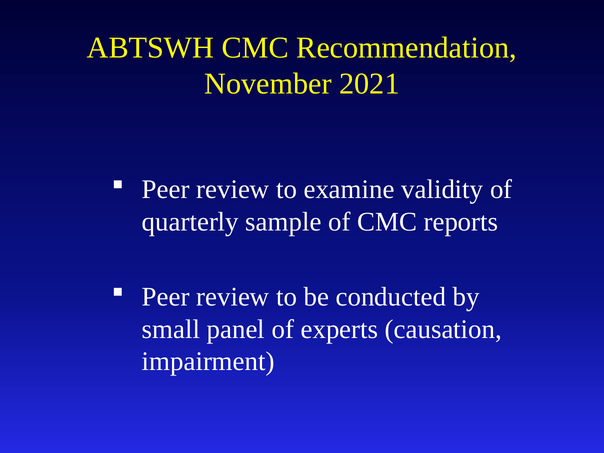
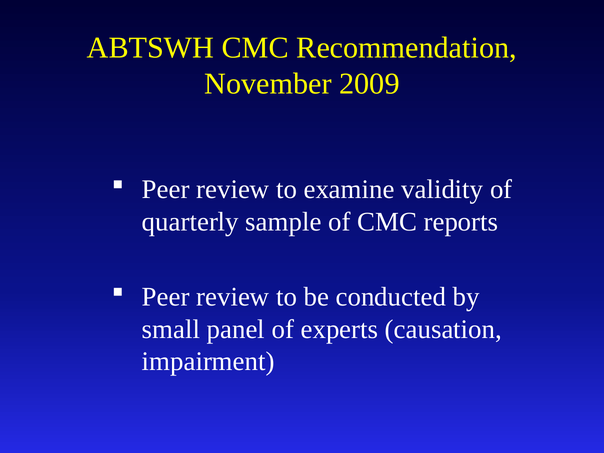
2021: 2021 -> 2009
